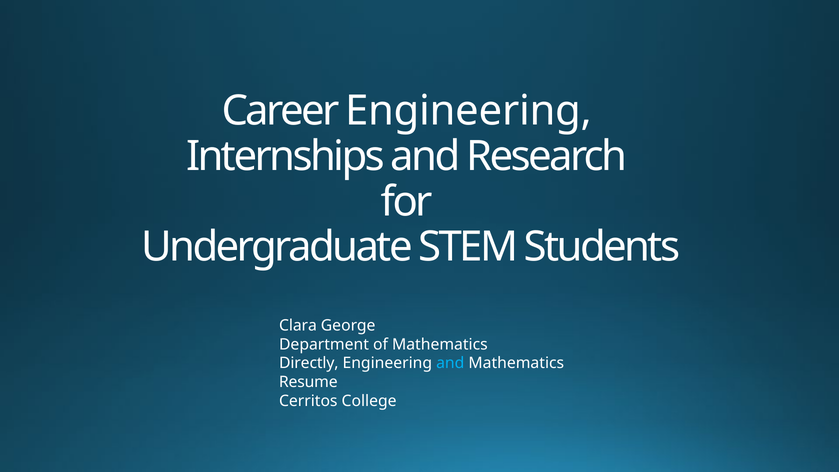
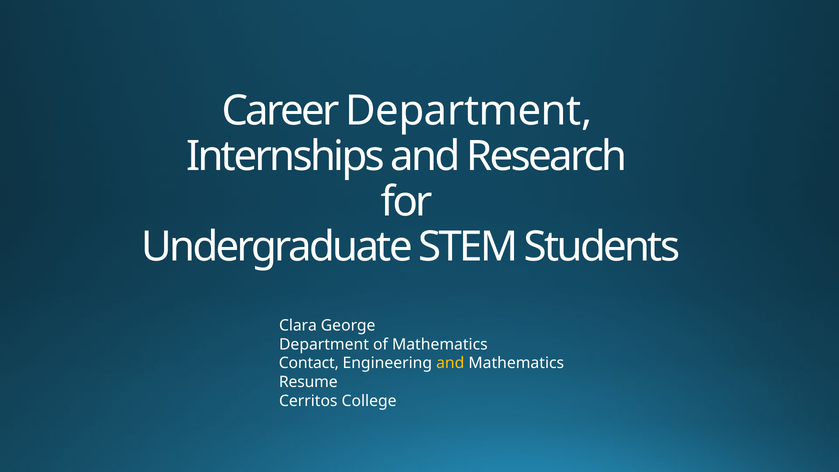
Career Engineering: Engineering -> Department
Directly: Directly -> Contact
and at (450, 363) colour: light blue -> yellow
